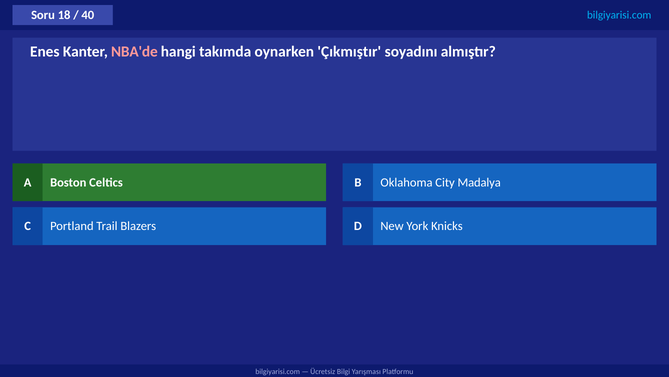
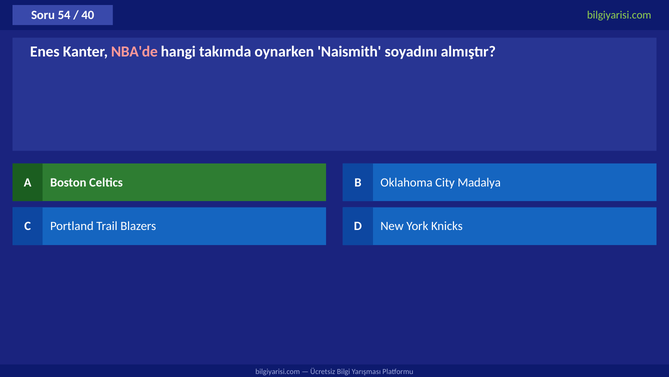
18: 18 -> 54
bilgiyarisi.com at (619, 15) colour: light blue -> light green
Çıkmıştır: Çıkmıştır -> Naismith
